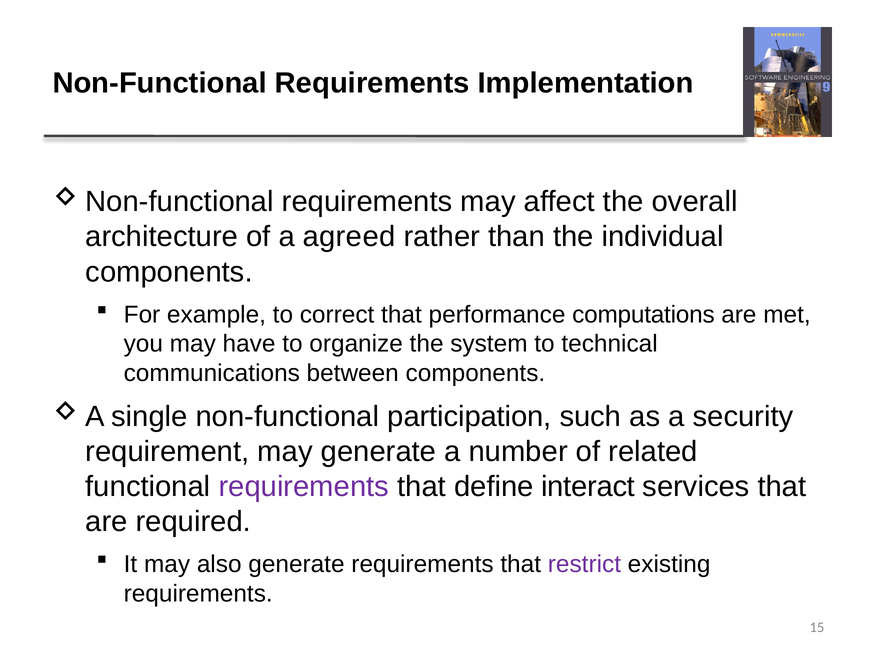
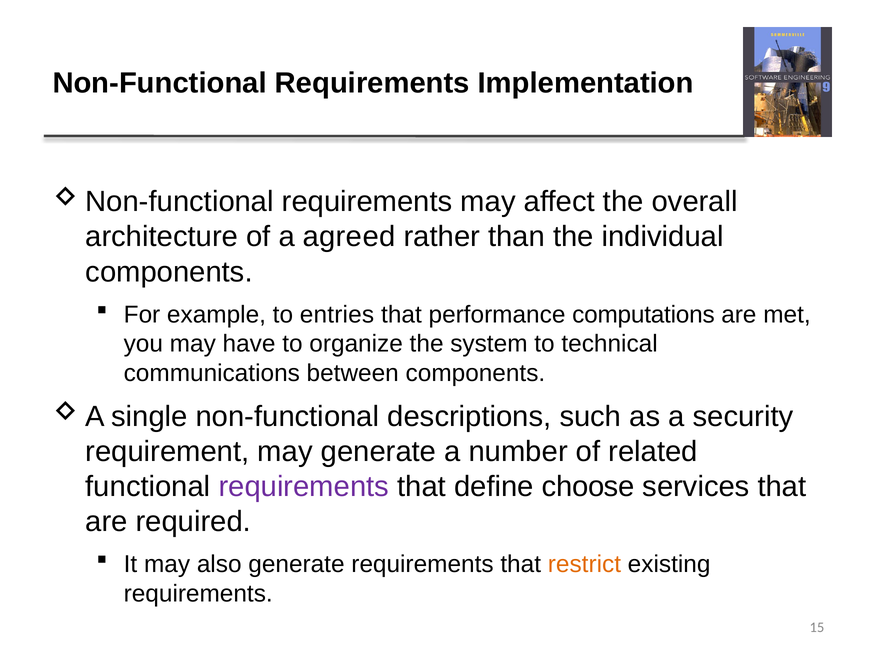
correct: correct -> entries
participation: participation -> descriptions
interact: interact -> choose
restrict colour: purple -> orange
